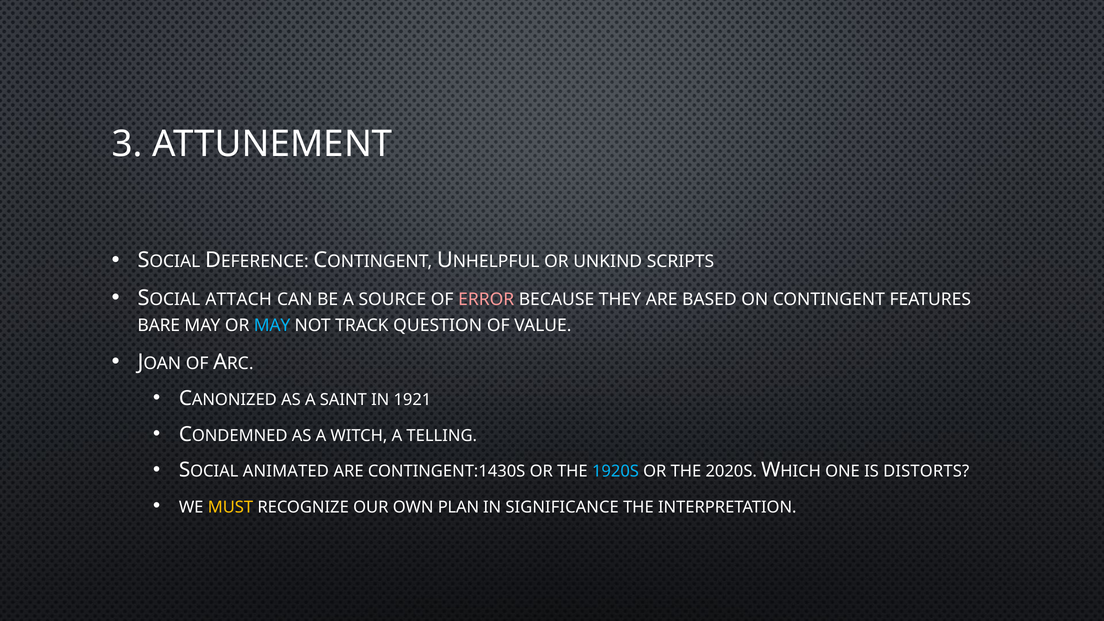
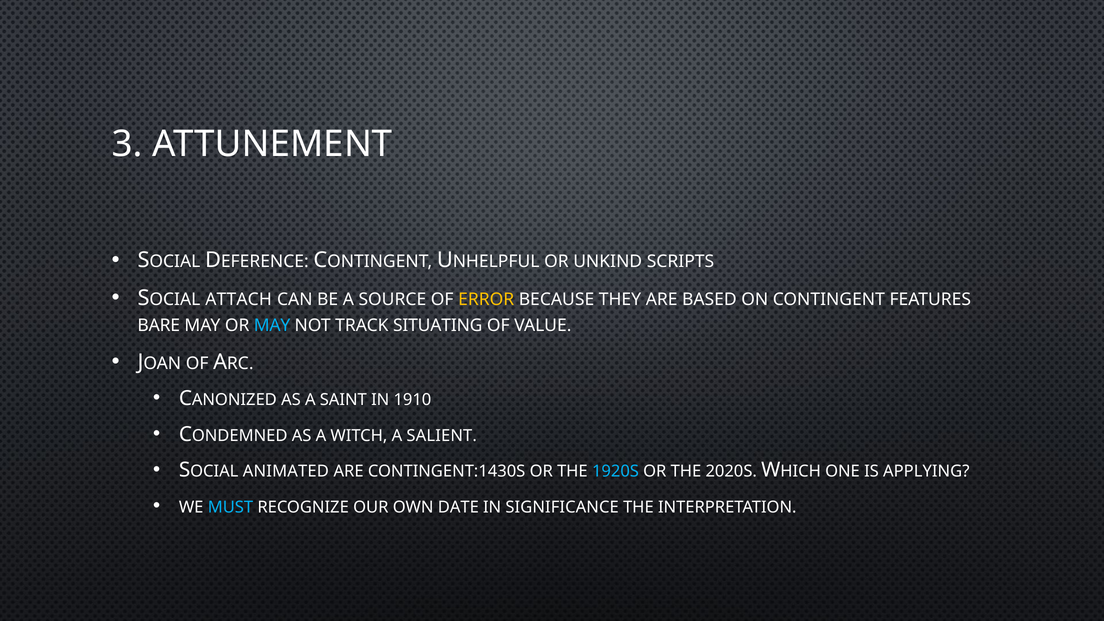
ERROR colour: pink -> yellow
QUESTION: QUESTION -> SITUATING
1921: 1921 -> 1910
TELLING: TELLING -> SALIENT
DISTORTS: DISTORTS -> APPLYING
MUST colour: yellow -> light blue
PLAN: PLAN -> DATE
